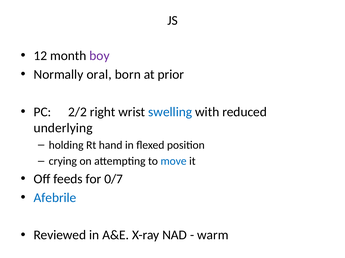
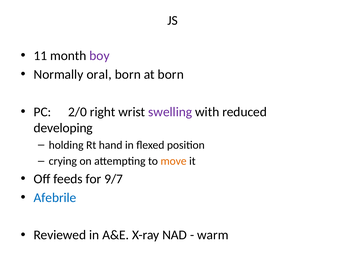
12: 12 -> 11
at prior: prior -> born
2/2: 2/2 -> 2/0
swelling colour: blue -> purple
underlying: underlying -> developing
move colour: blue -> orange
0/7: 0/7 -> 9/7
